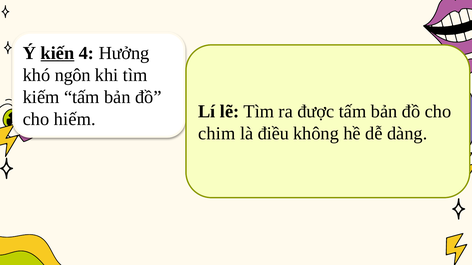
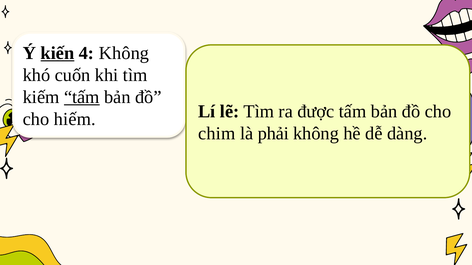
4 Hưởng: Hưởng -> Không
ngôn: ngôn -> cuốn
tấm at (82, 97) underline: none -> present
điều: điều -> phải
